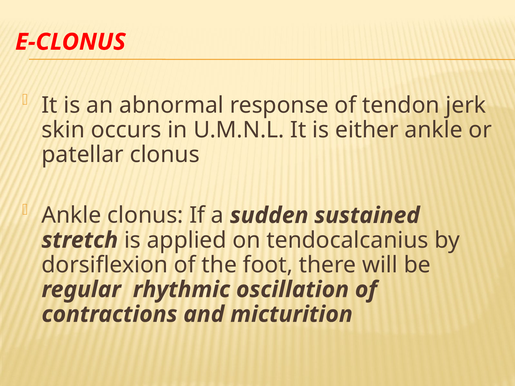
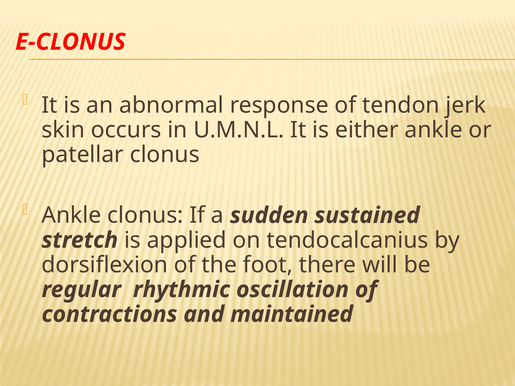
micturition: micturition -> maintained
